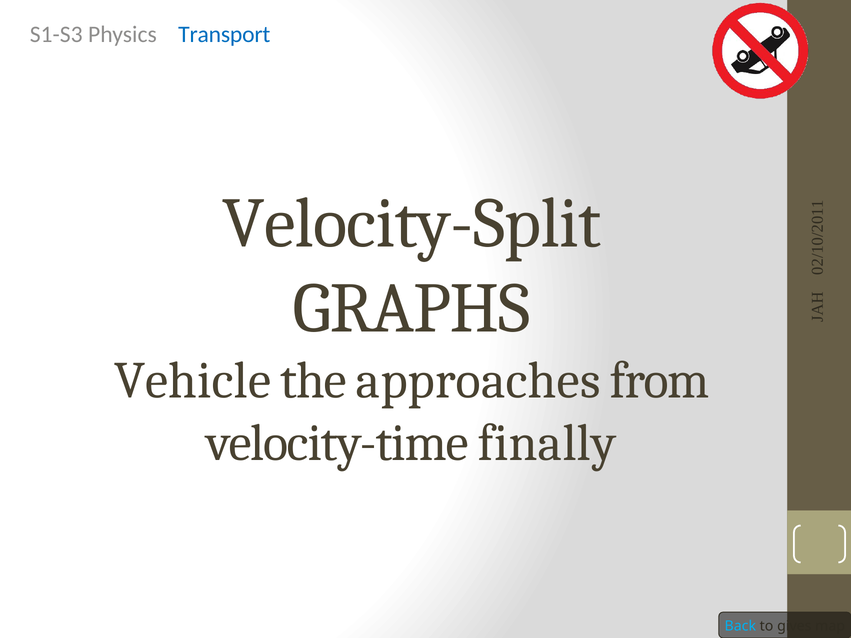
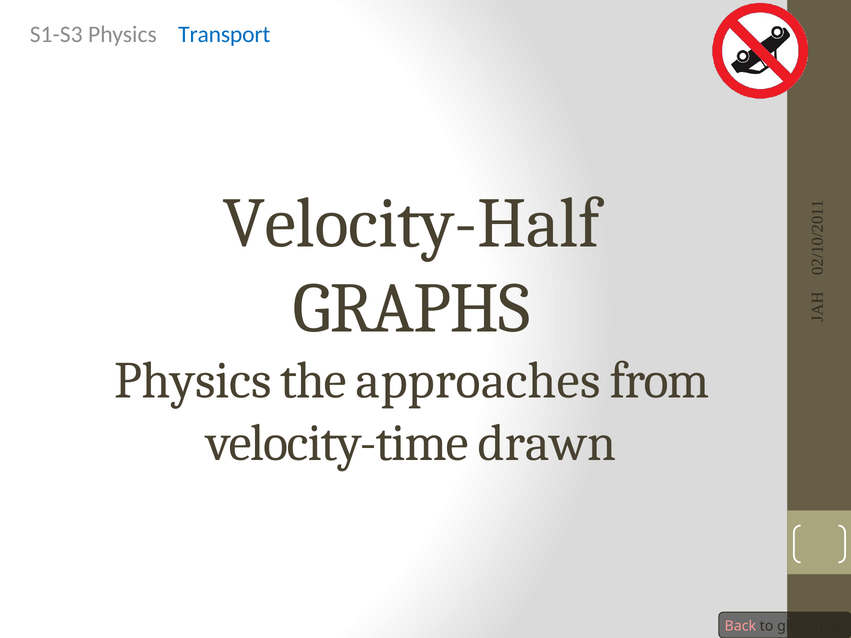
Velocity-Split: Velocity-Split -> Velocity-Half
Vehicle at (193, 381): Vehicle -> Physics
finally: finally -> drawn
Back colour: light blue -> pink
